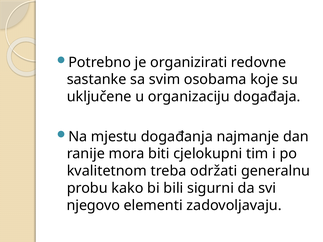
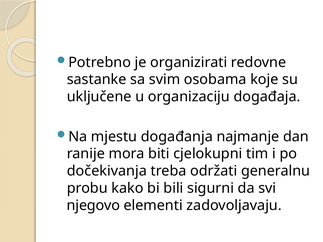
kvalitetnom: kvalitetnom -> dočekivanja
